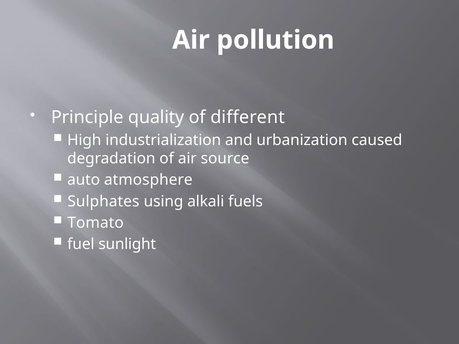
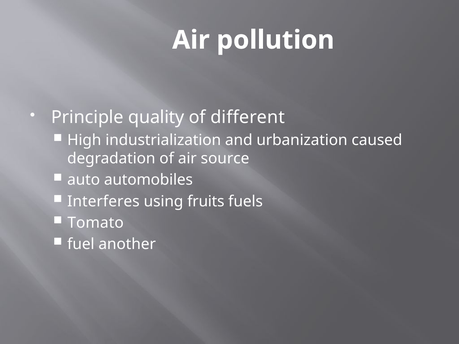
atmosphere: atmosphere -> automobiles
Sulphates: Sulphates -> Interferes
alkali: alkali -> fruits
sunlight: sunlight -> another
